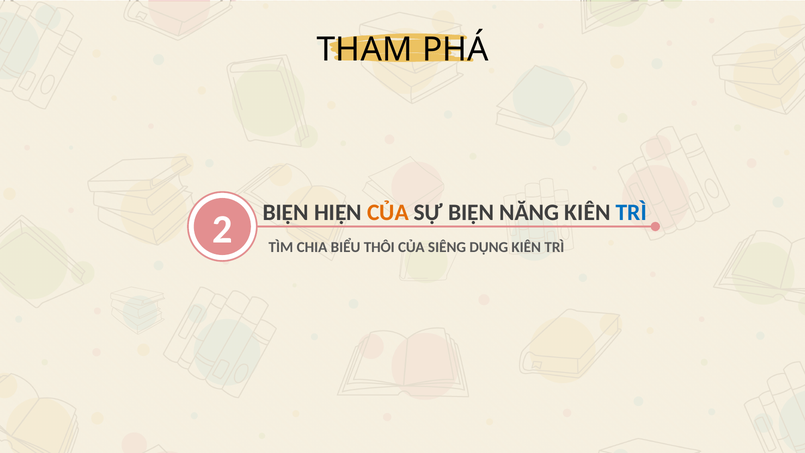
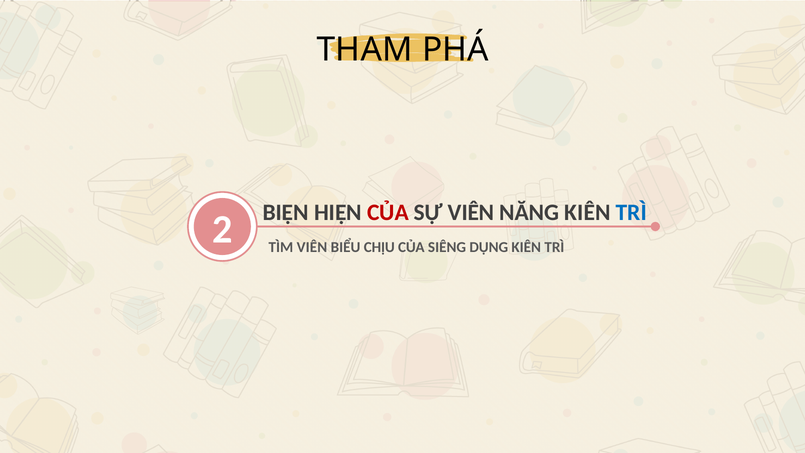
CỦA at (388, 212) colour: orange -> red
SỰ BIỆN: BIỆN -> VIÊN
TÌM CHIA: CHIA -> VIÊN
THÔI: THÔI -> CHỊU
